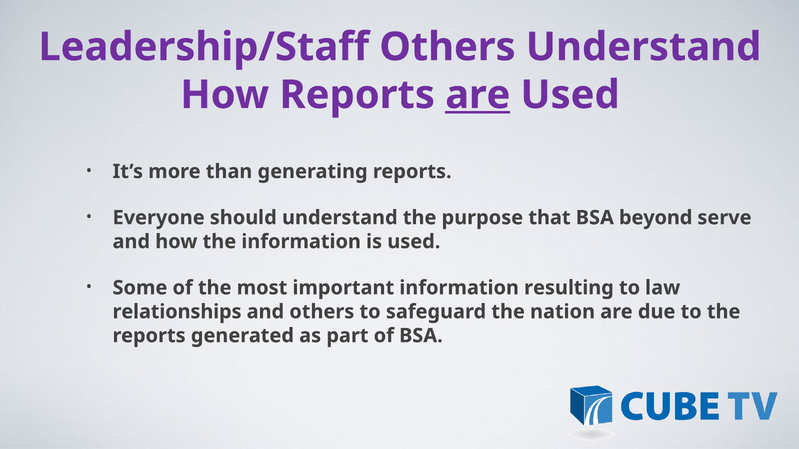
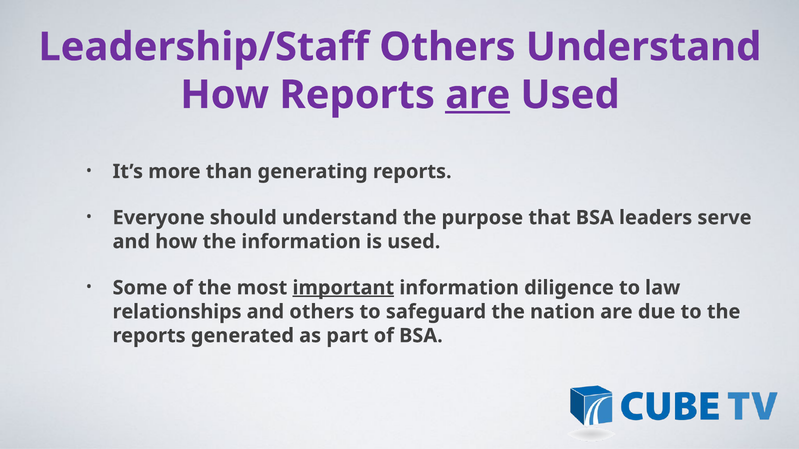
beyond: beyond -> leaders
important underline: none -> present
resulting: resulting -> diligence
